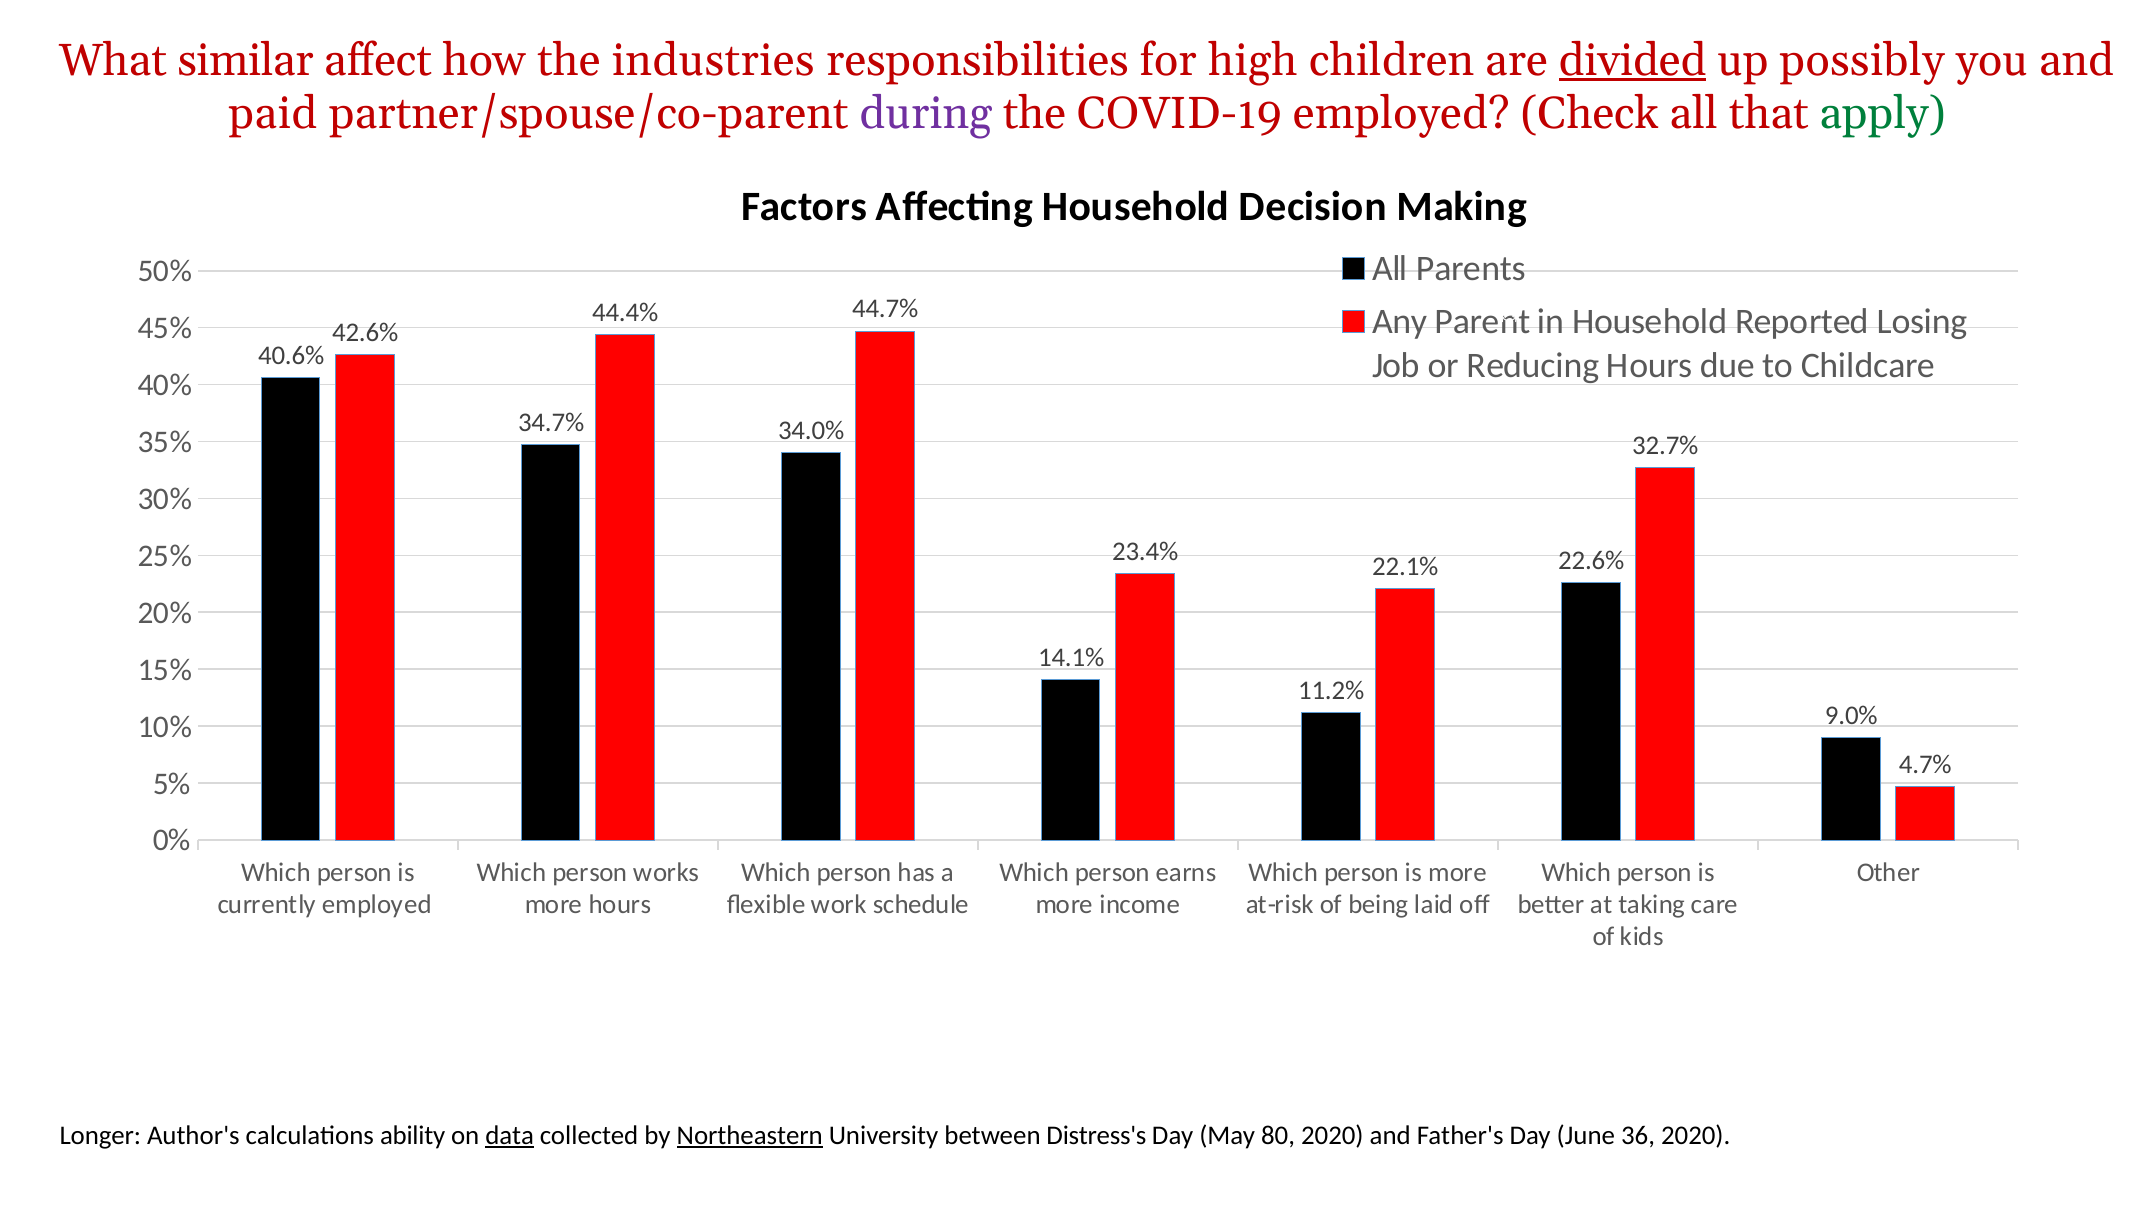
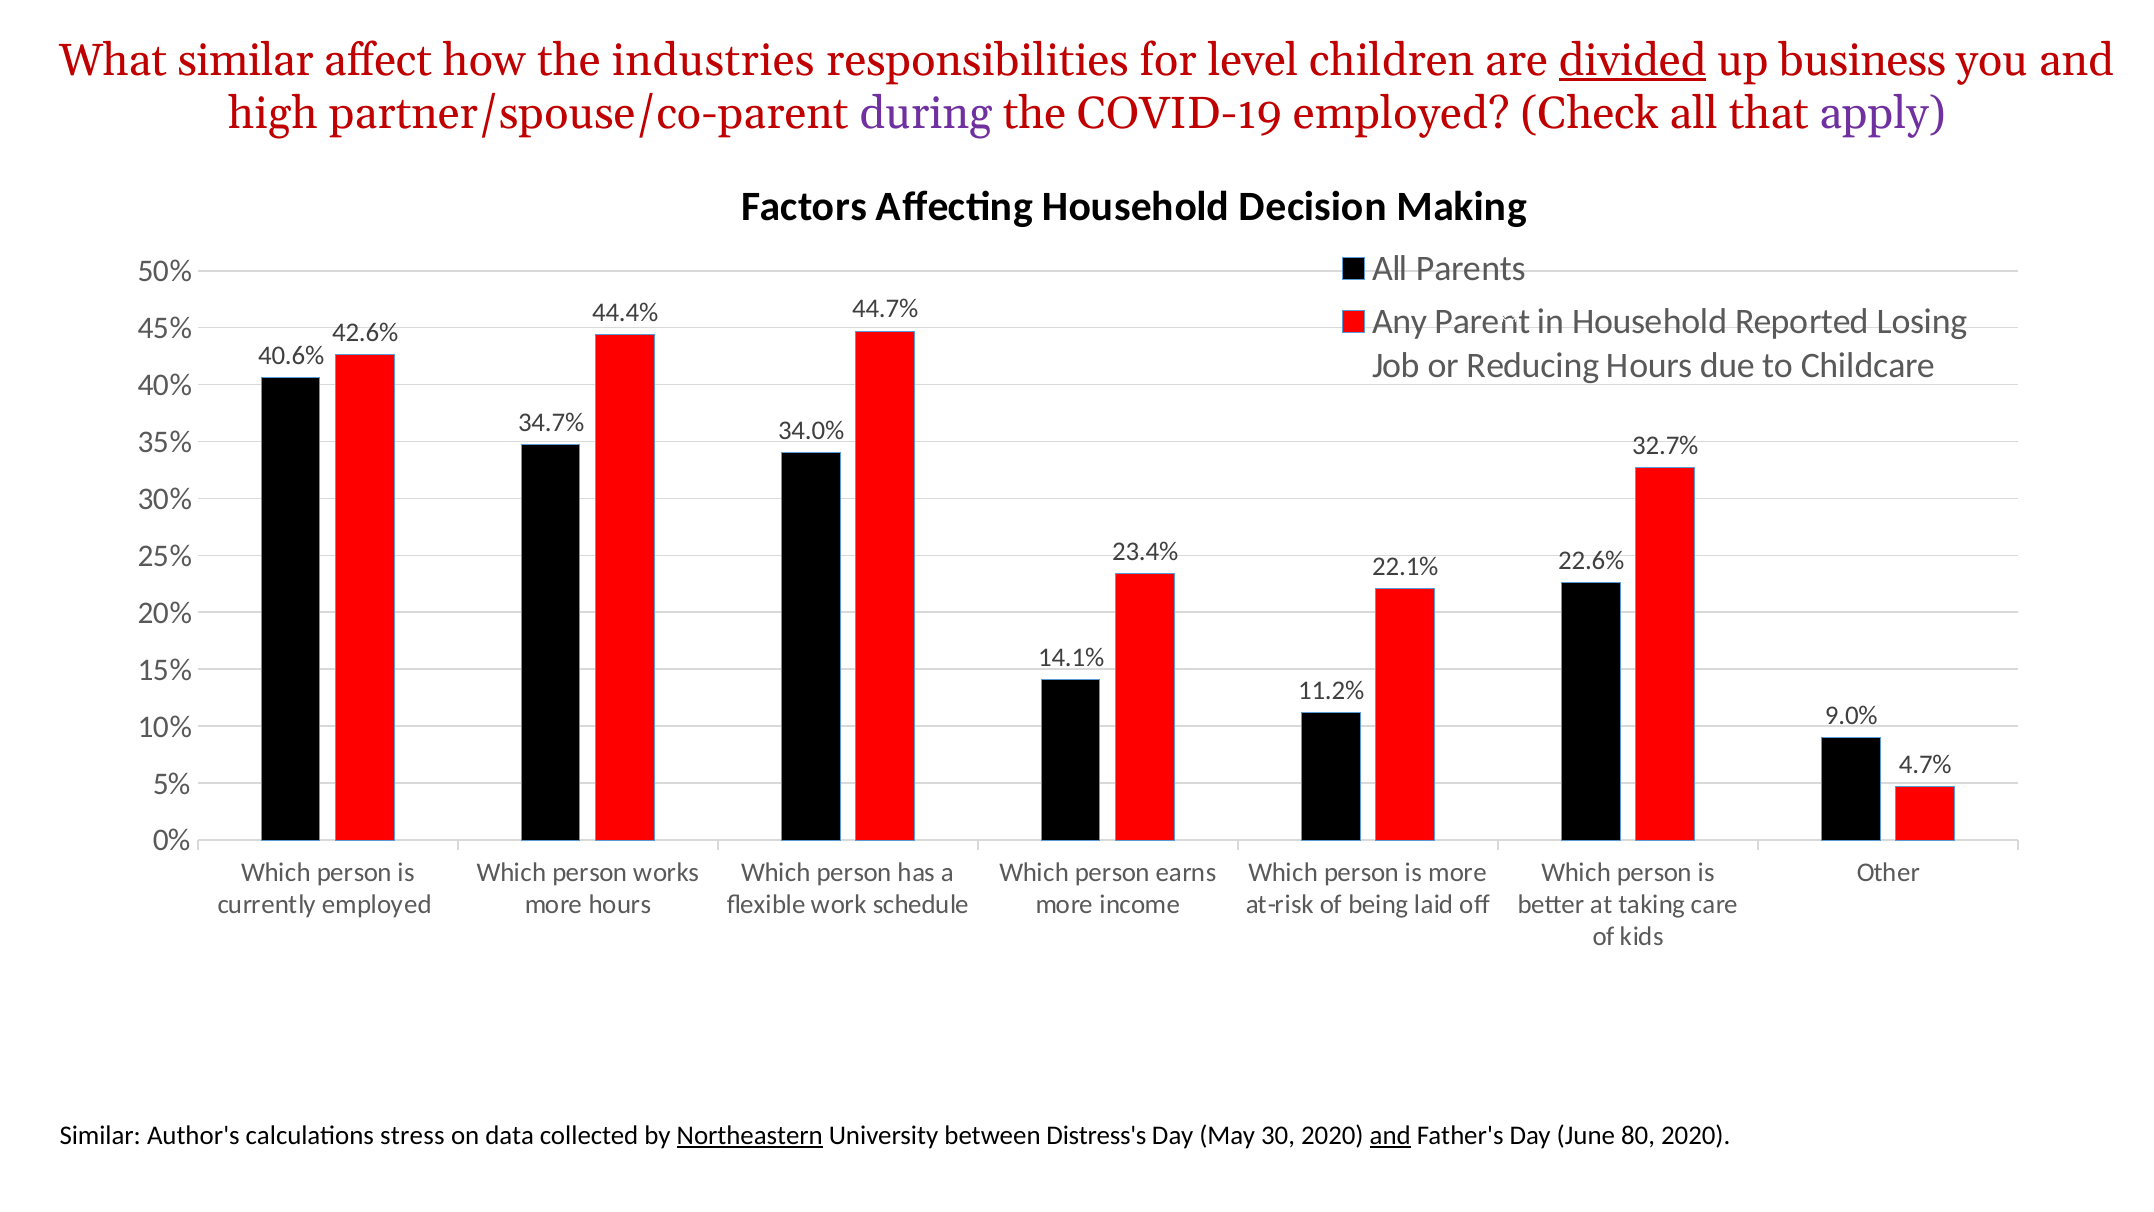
high: high -> level
possibly: possibly -> business
paid: paid -> high
apply colour: green -> purple
Longer at (100, 1135): Longer -> Similar
ability: ability -> stress
data underline: present -> none
80: 80 -> 30
and at (1390, 1135) underline: none -> present
36: 36 -> 80
